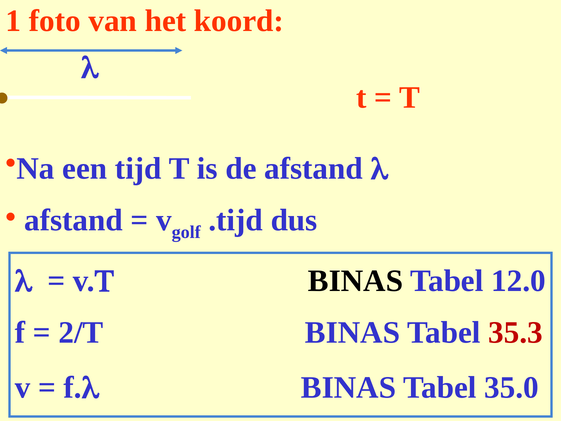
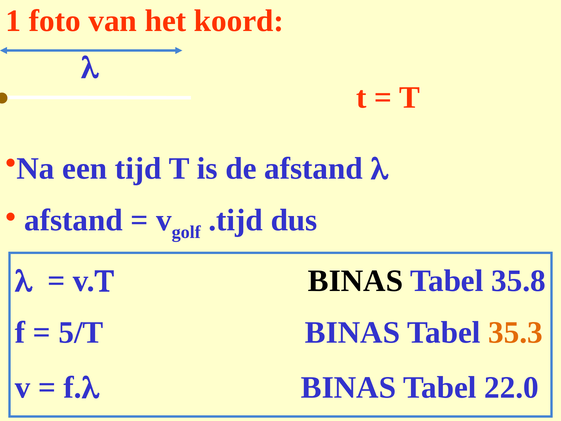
12.0: 12.0 -> 35.8
2/T: 2/T -> 5/T
35.3 colour: red -> orange
35.0: 35.0 -> 22.0
